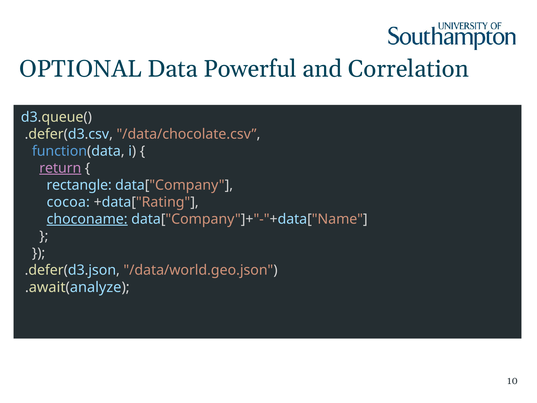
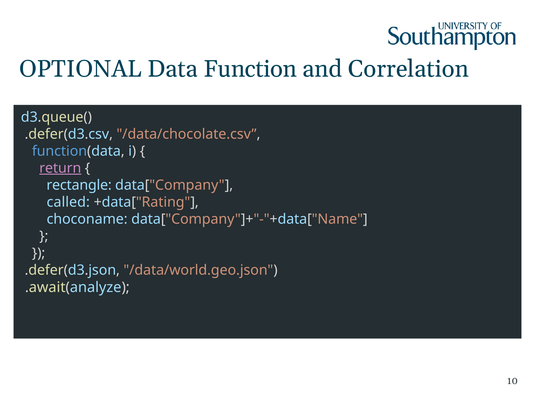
Powerful: Powerful -> Function
cocoa: cocoa -> called
choconame underline: present -> none
